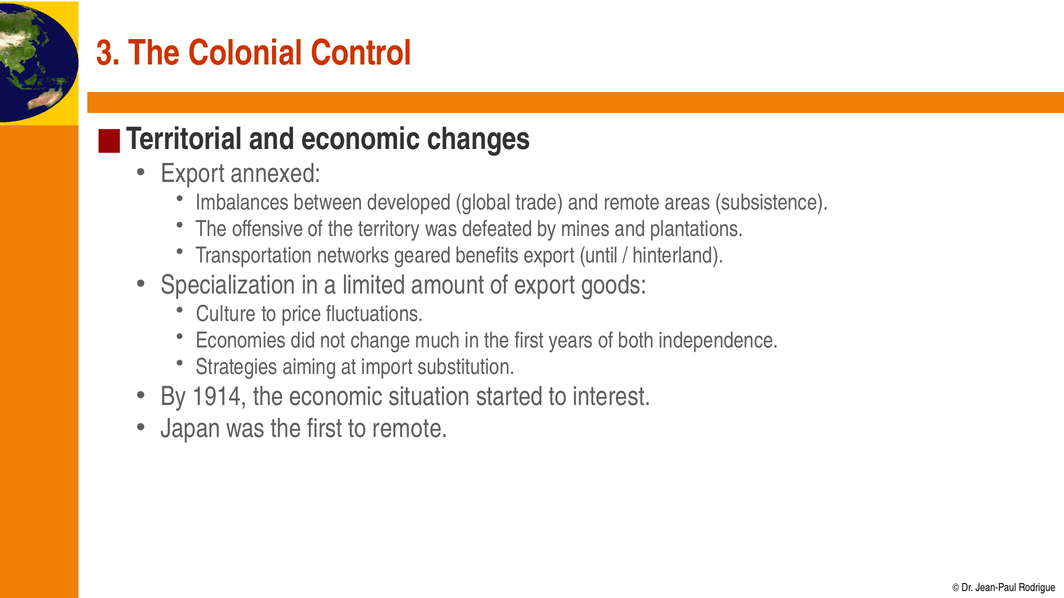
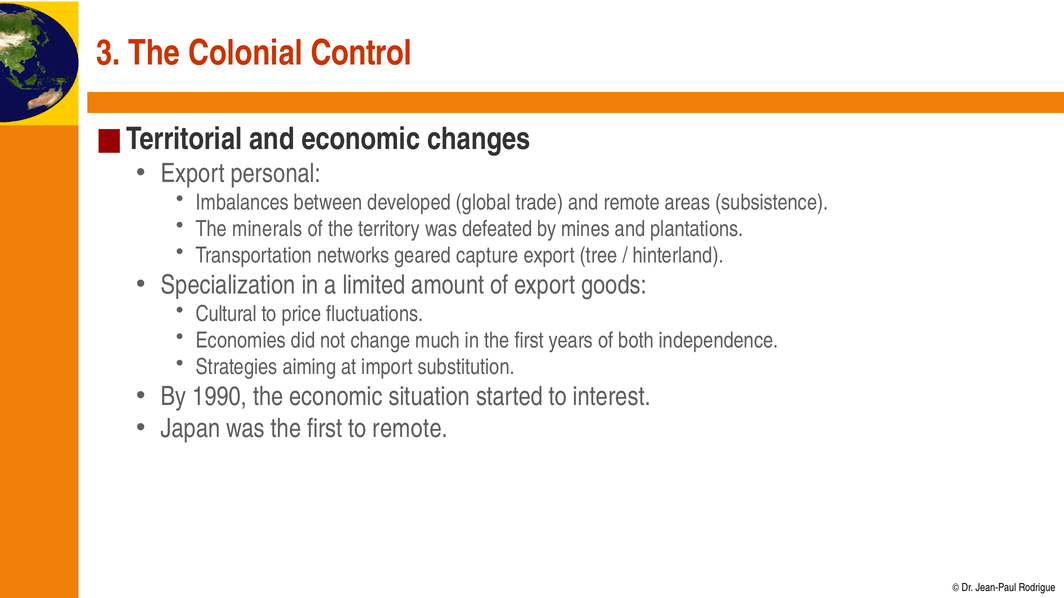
annexed: annexed -> personal
offensive: offensive -> minerals
benefits: benefits -> capture
until: until -> tree
Culture: Culture -> Cultural
1914: 1914 -> 1990
